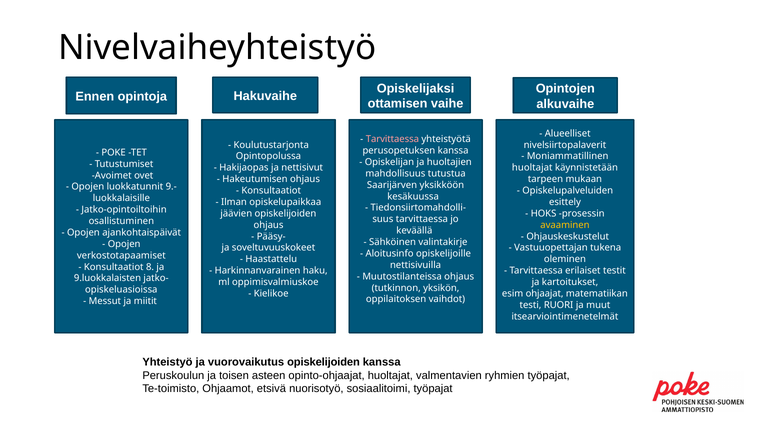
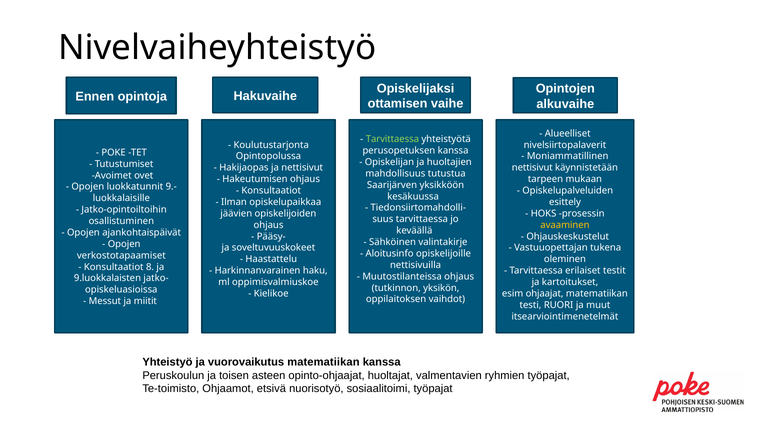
Tarvittaessa at (392, 139) colour: pink -> light green
huoltajat at (532, 168): huoltajat -> nettisivut
vuorovaikutus opiskelijoiden: opiskelijoiden -> matematiikan
